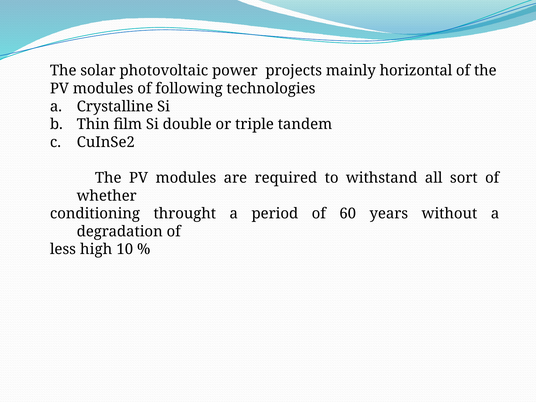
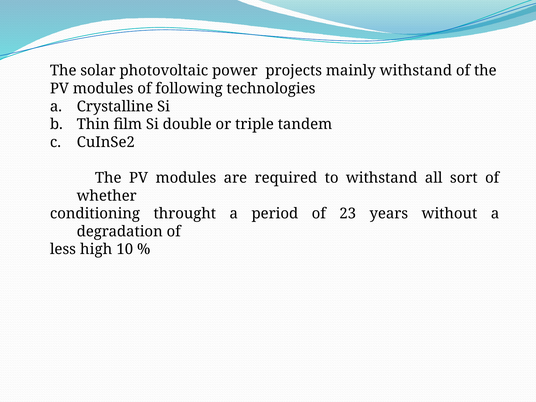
mainly horizontal: horizontal -> withstand
60: 60 -> 23
